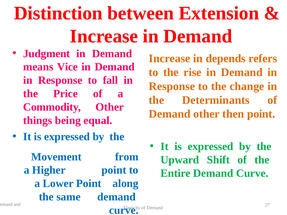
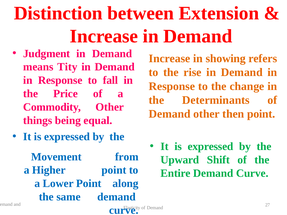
depends: depends -> showing
Vice: Vice -> Tity
